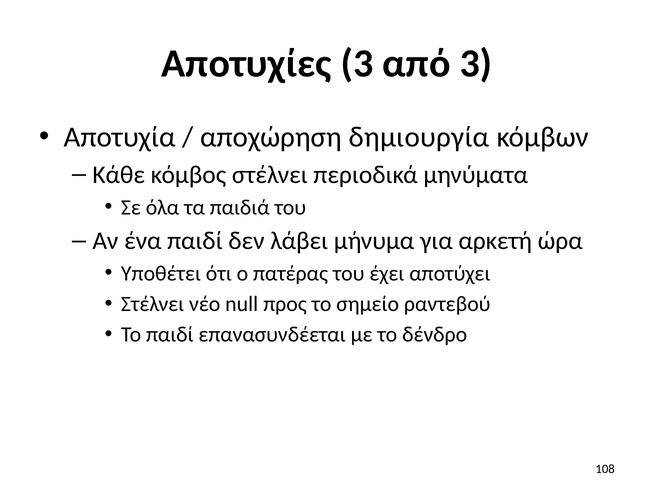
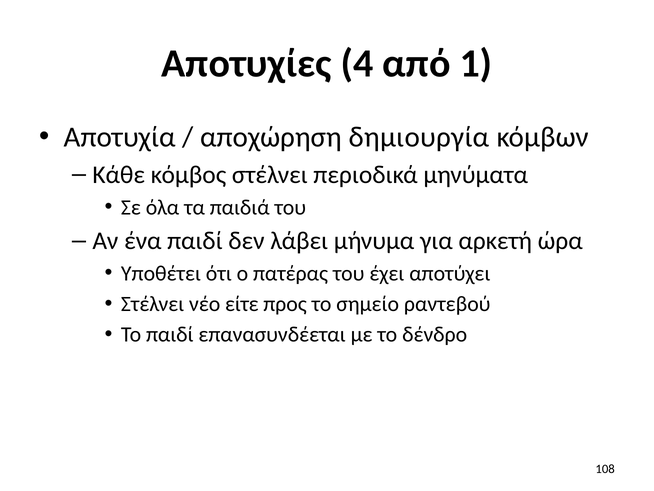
Αποτυχίες 3: 3 -> 4
από 3: 3 -> 1
null: null -> είτε
